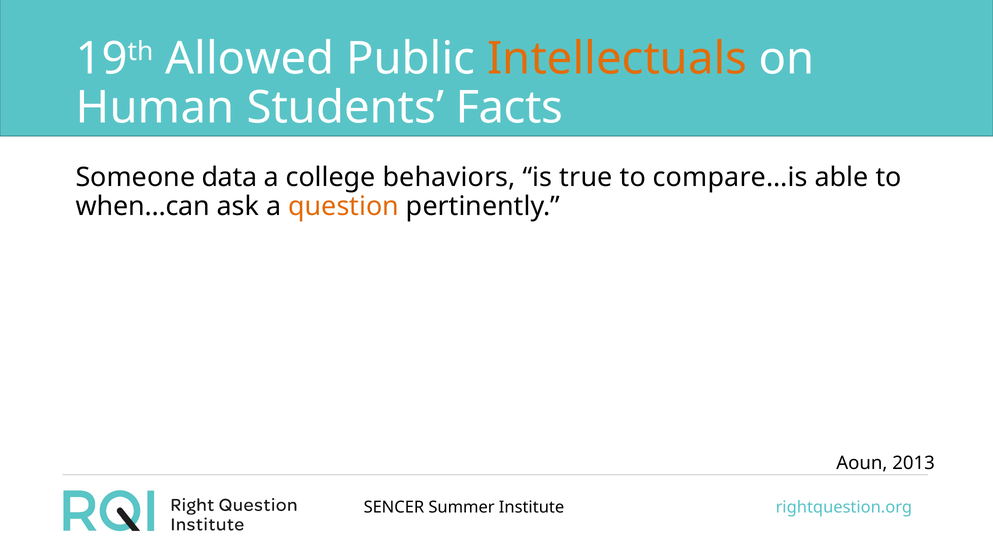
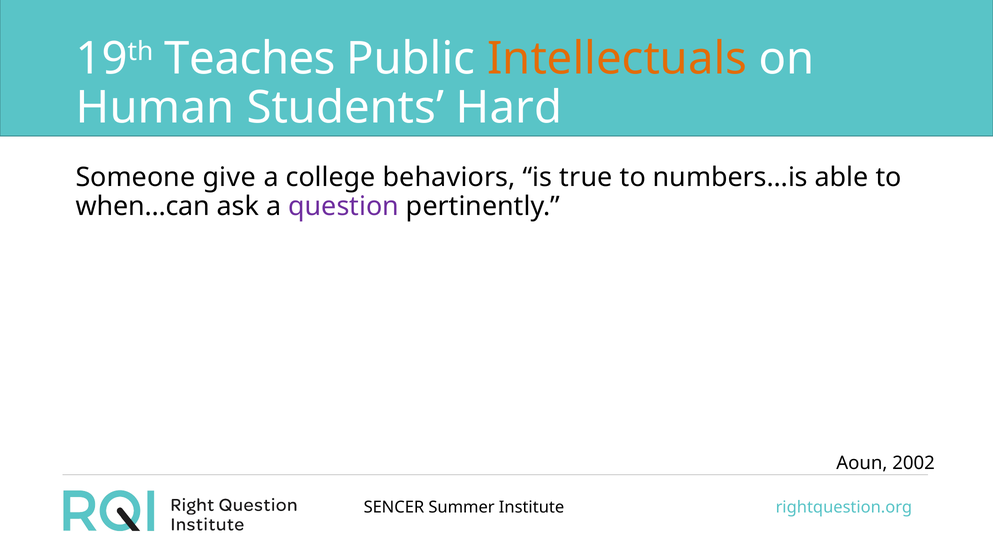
Allowed: Allowed -> Teaches
Facts: Facts -> Hard
data: data -> give
compare…is: compare…is -> numbers…is
question colour: orange -> purple
2013: 2013 -> 2002
